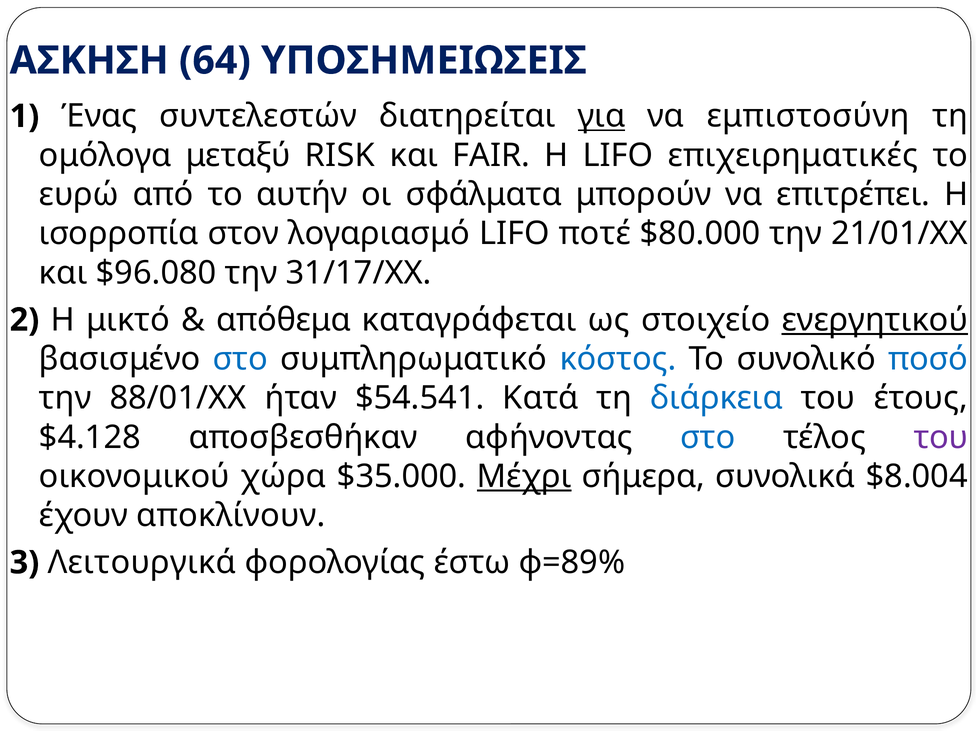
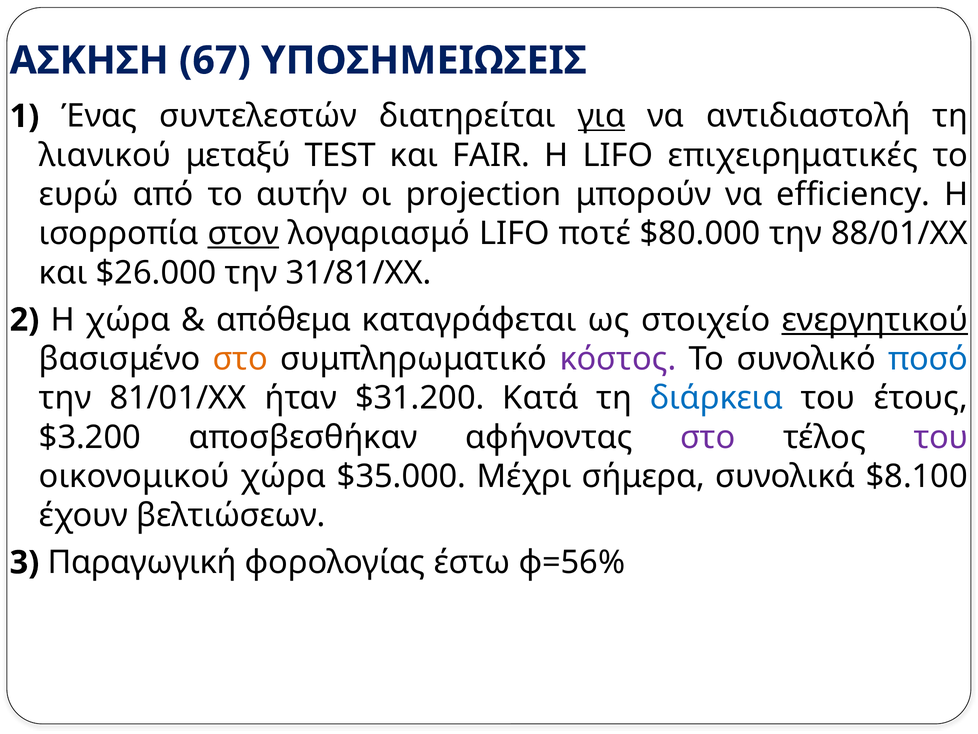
64: 64 -> 67
εμπιστοσύνη: εμπιστοσύνη -> αντιδιαστολή
ομόλογα: ομόλογα -> λιανικού
RISK: RISK -> TEST
σφάλματα: σφάλματα -> projection
επιτρέπει: επιτρέπει -> efficiency
στον underline: none -> present
21/01/ΧΧ: 21/01/ΧΧ -> 88/01/ΧΧ
$96.080: $96.080 -> $26.000
31/17/ΧΧ: 31/17/ΧΧ -> 31/81/ΧΧ
Η μικτό: μικτό -> χώρα
στο at (240, 359) colour: blue -> orange
κόστος colour: blue -> purple
88/01/ΧΧ: 88/01/ΧΧ -> 81/01/ΧΧ
$54.541: $54.541 -> $31.200
$4.128: $4.128 -> $3.200
στο at (708, 437) colour: blue -> purple
Μέχρι underline: present -> none
$8.004: $8.004 -> $8.100
αποκλίνουν: αποκλίνουν -> βελτιώσεων
Λειτουργικά: Λειτουργικά -> Παραγωγική
φ=89%: φ=89% -> φ=56%
